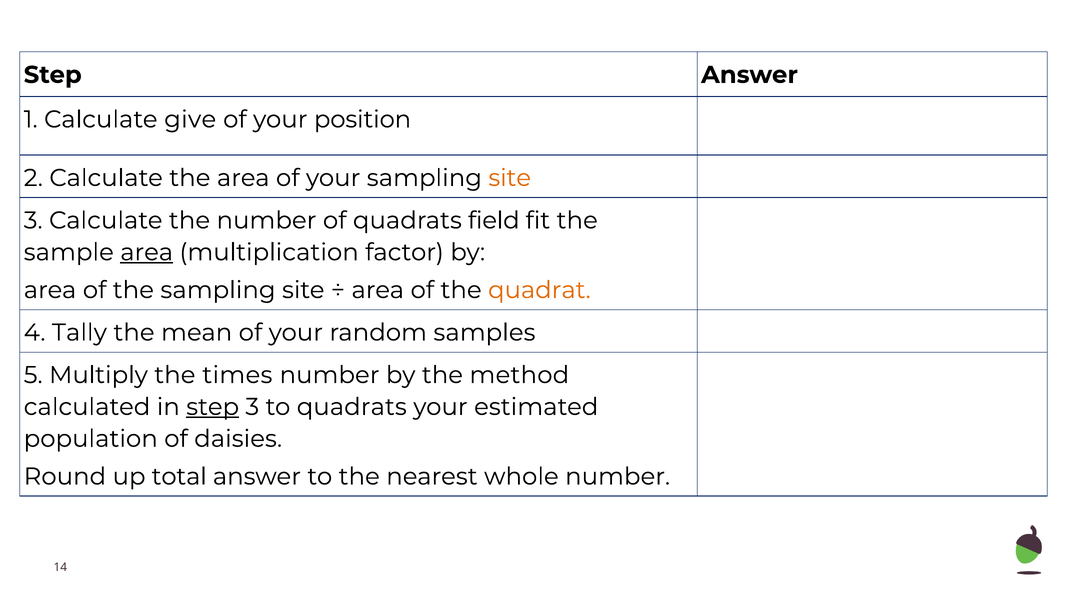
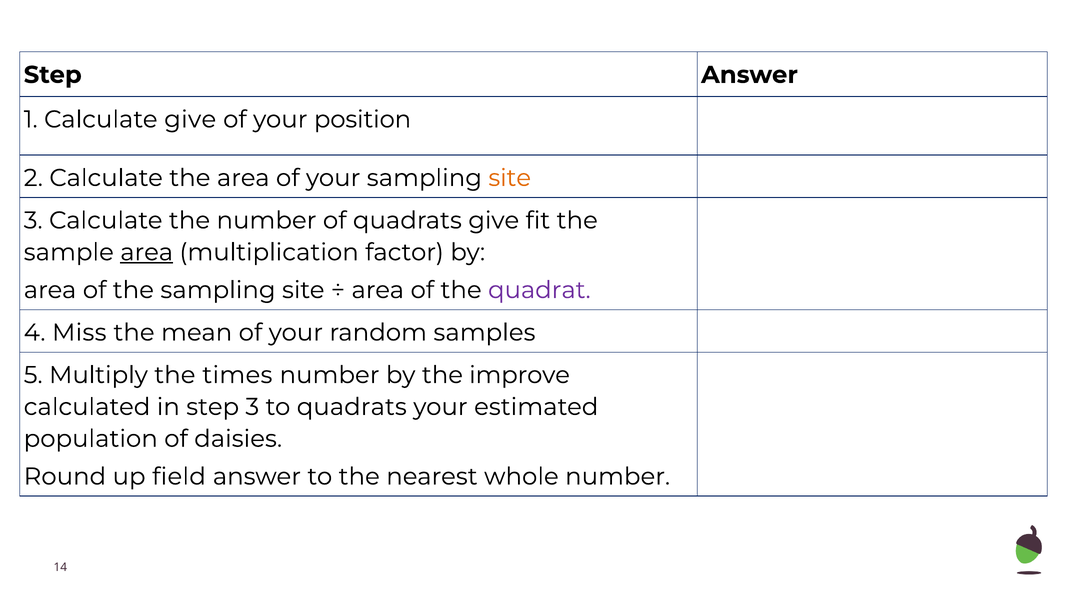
quadrats field: field -> give
quadrat colour: orange -> purple
Tally: Tally -> Miss
method: method -> improve
step at (213, 407) underline: present -> none
total: total -> field
